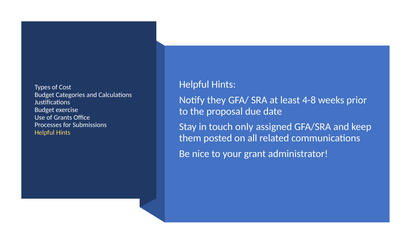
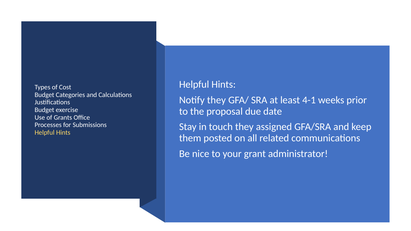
4-8: 4-8 -> 4-1
touch only: only -> they
